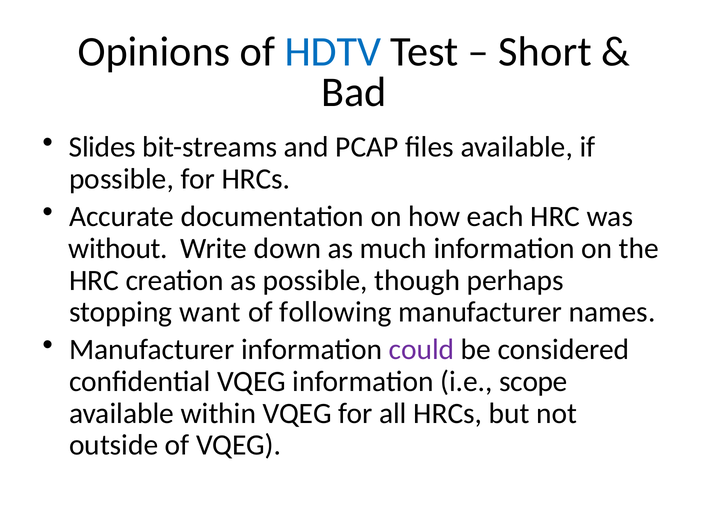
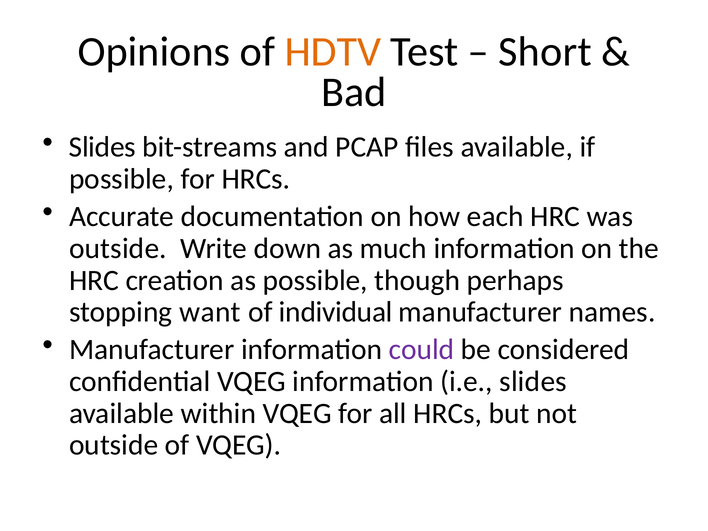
HDTV colour: blue -> orange
without at (118, 248): without -> outside
following: following -> individual
i.e scope: scope -> slides
